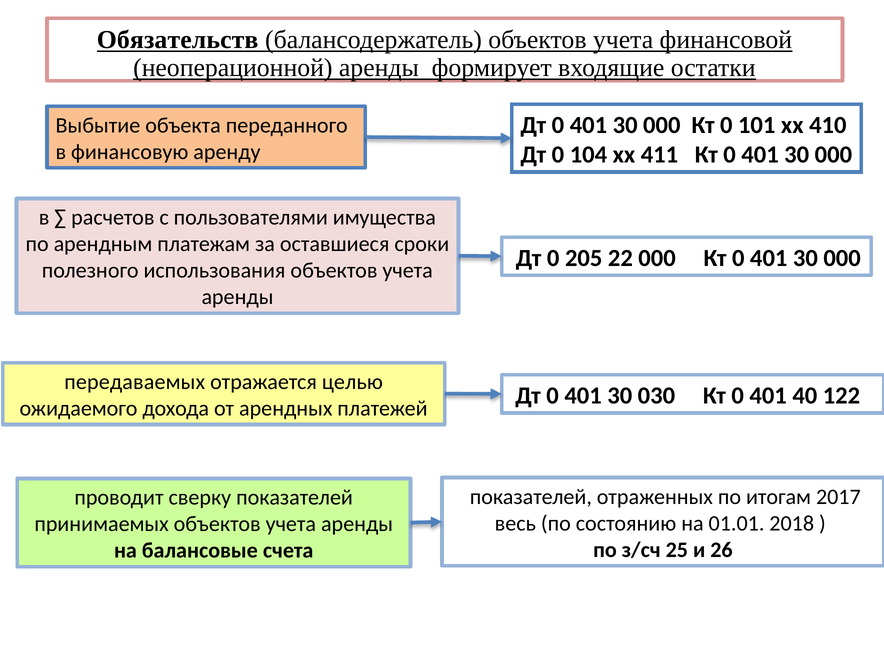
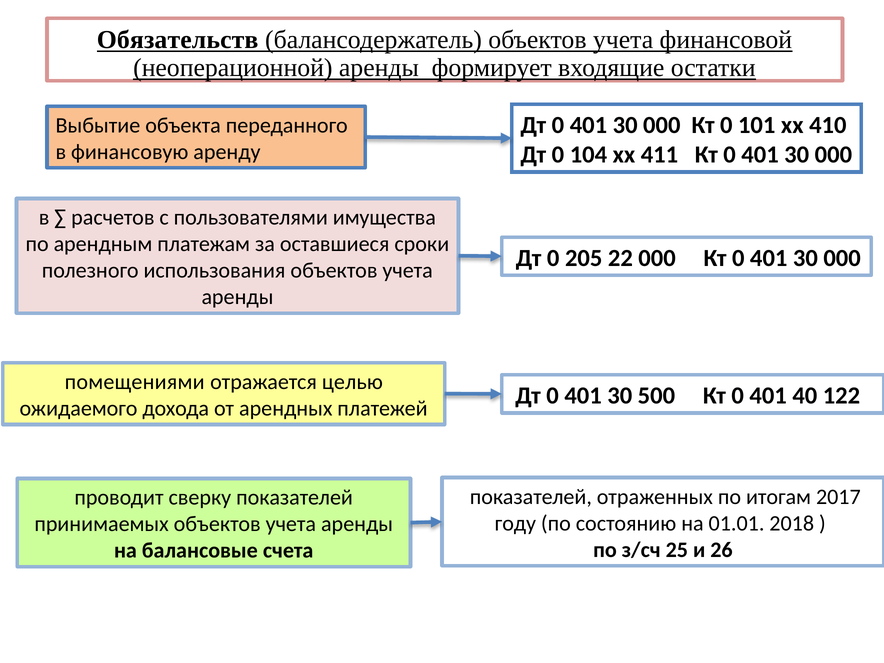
передаваемых: передаваемых -> помещениями
030: 030 -> 500
весь: весь -> году
